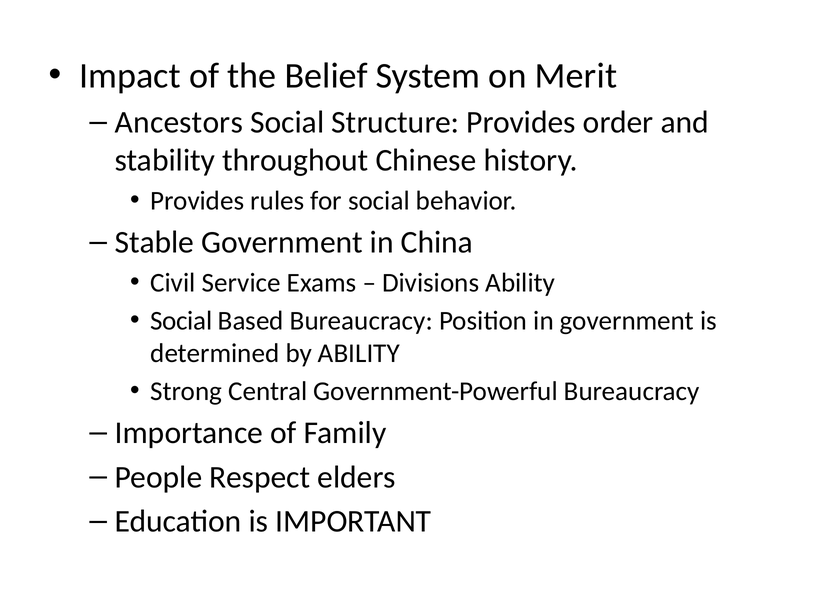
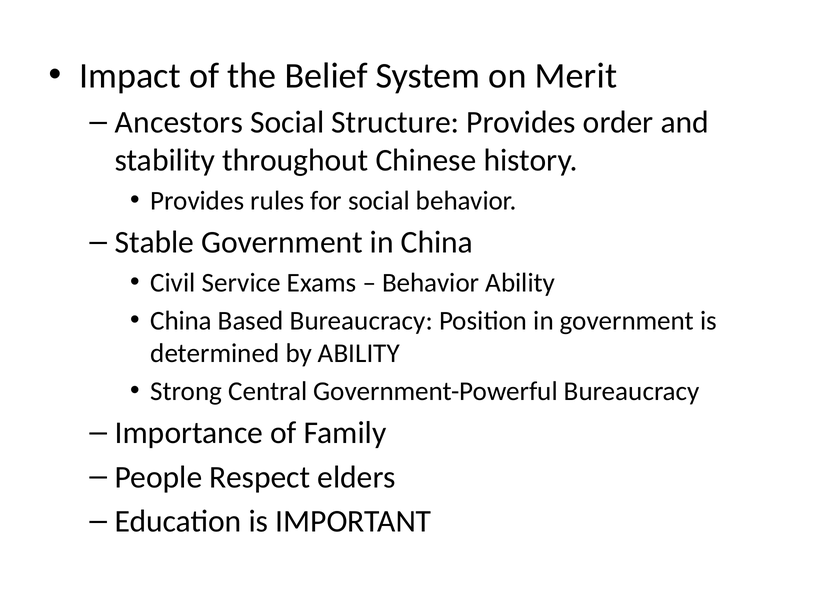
Divisions at (431, 283): Divisions -> Behavior
Social at (181, 321): Social -> China
